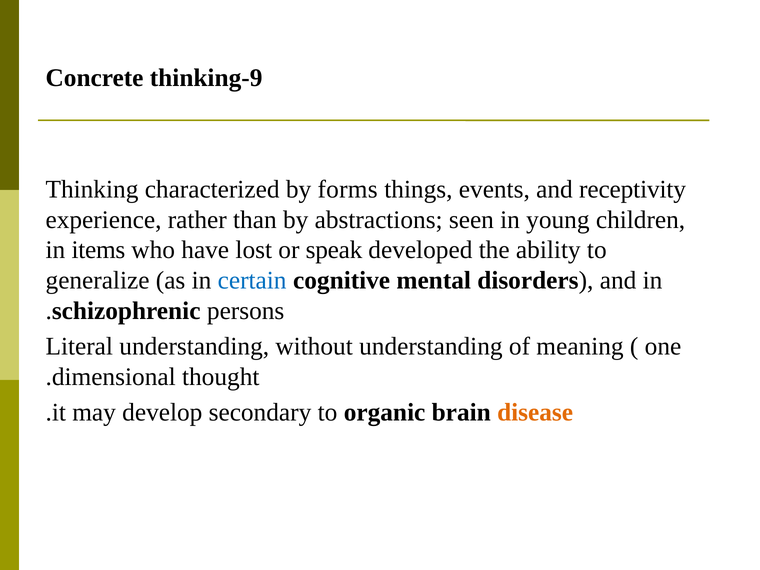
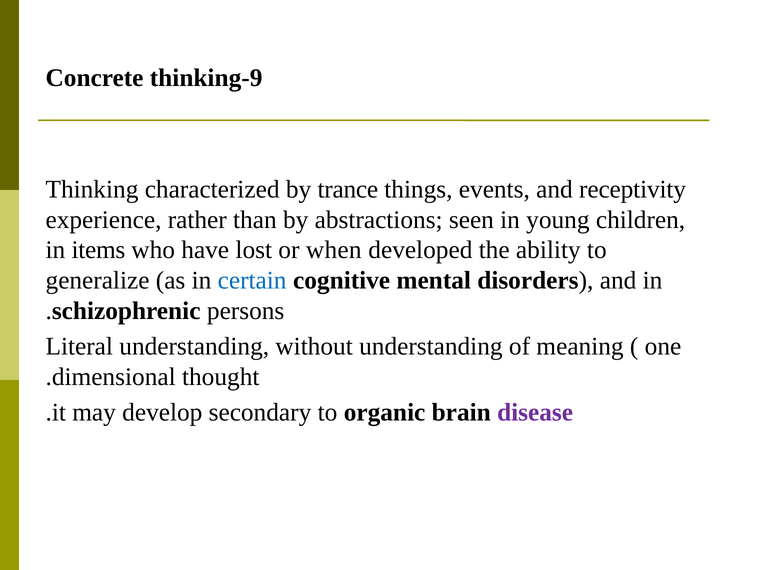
forms: forms -> trance
speak: speak -> when
disease colour: orange -> purple
